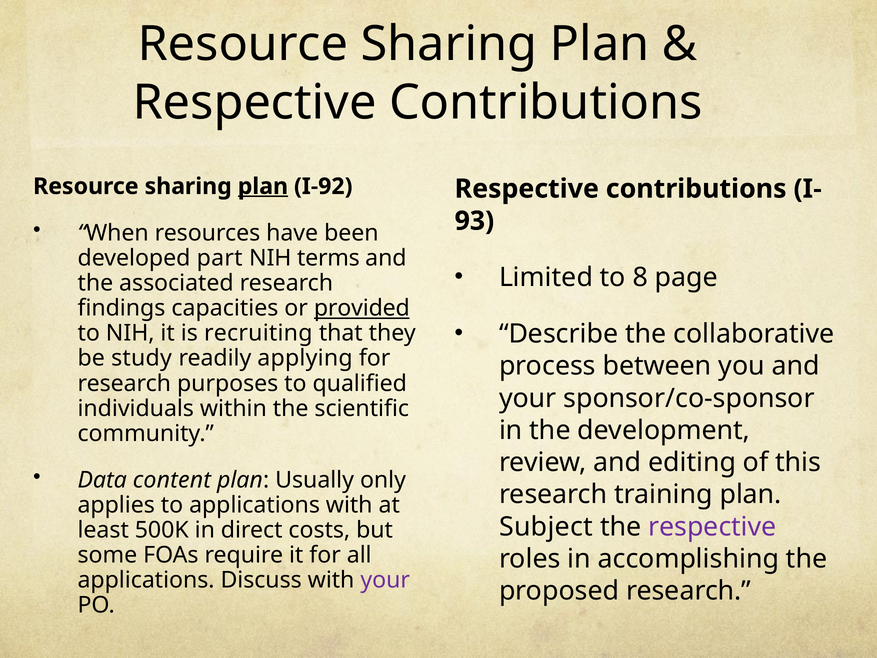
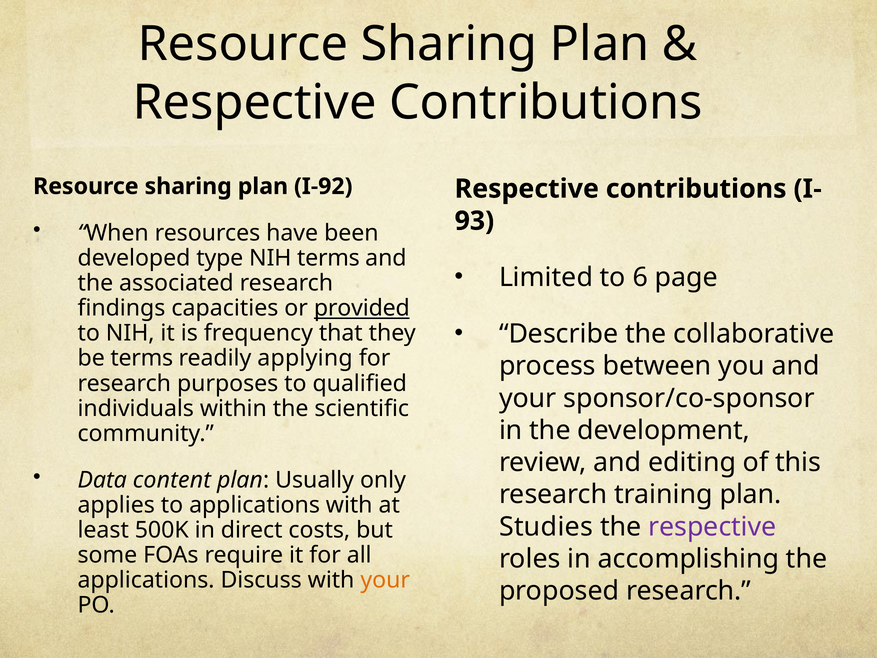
plan at (263, 186) underline: present -> none
part: part -> type
8: 8 -> 6
recruiting: recruiting -> frequency
be study: study -> terms
Subject: Subject -> Studies
your at (385, 580) colour: purple -> orange
